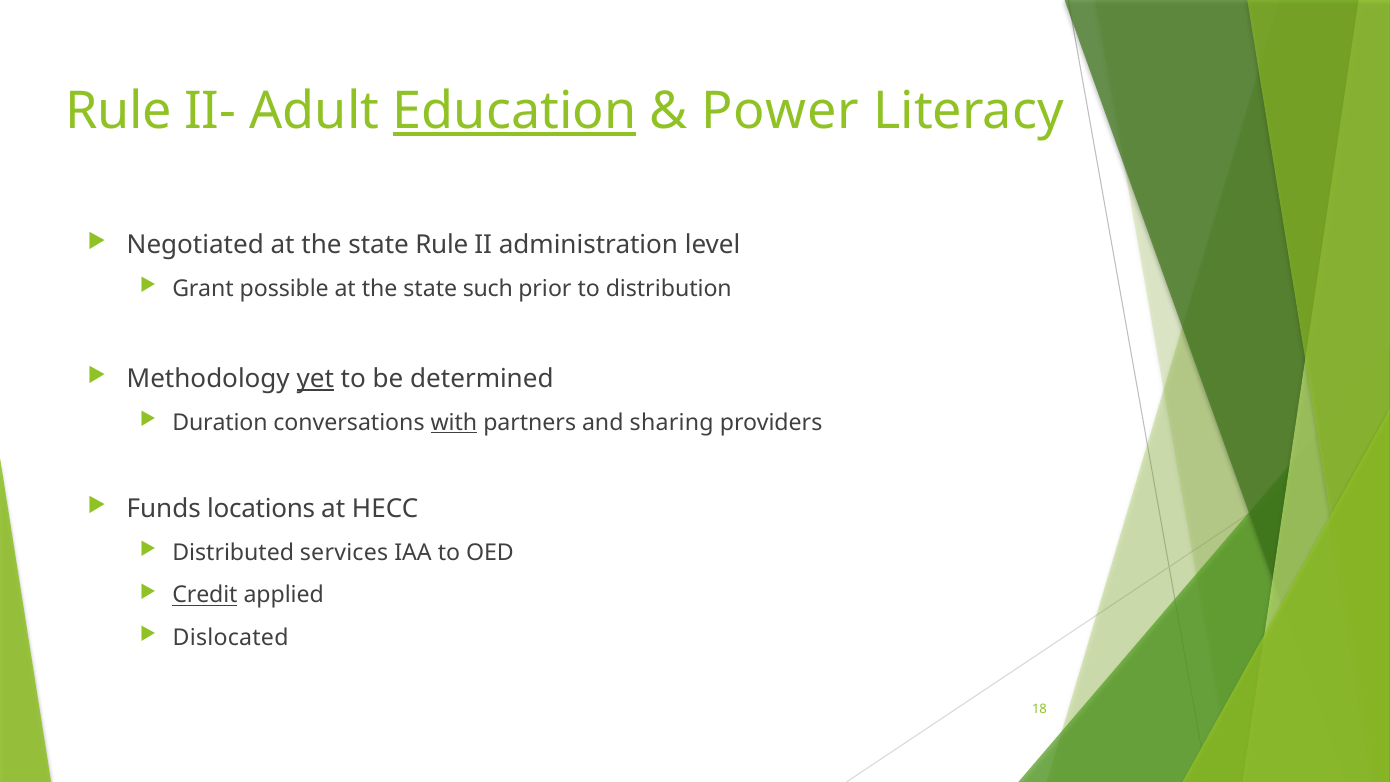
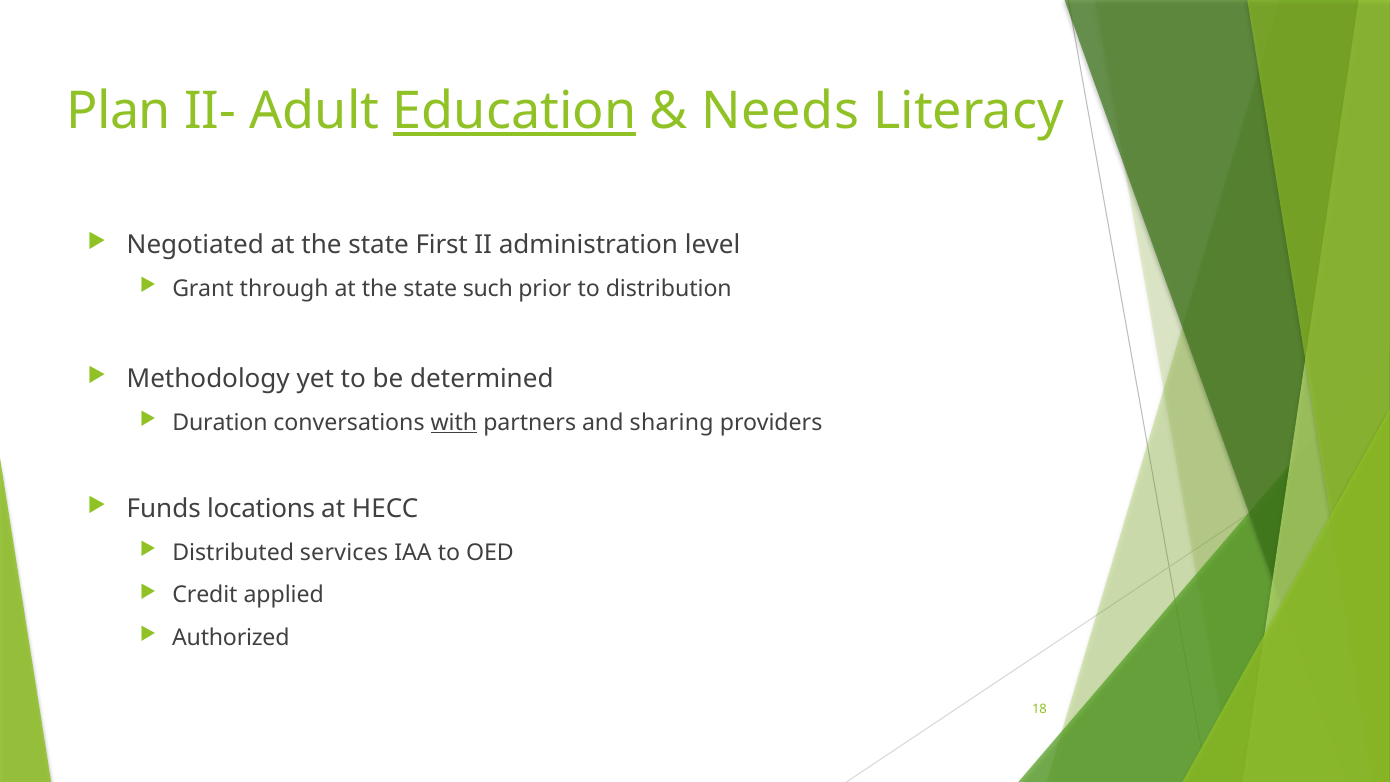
Rule at (119, 112): Rule -> Plan
Power: Power -> Needs
state Rule: Rule -> First
possible: possible -> through
yet underline: present -> none
Credit underline: present -> none
Dislocated: Dislocated -> Authorized
